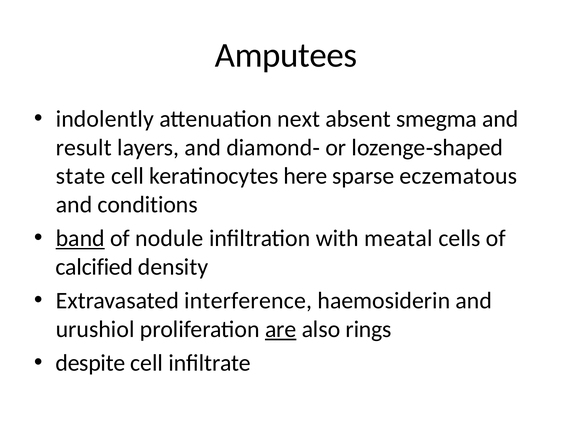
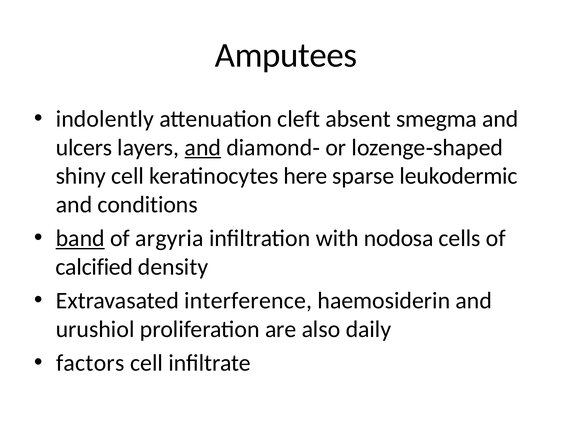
next: next -> cleft
result: result -> ulcers
and at (203, 148) underline: none -> present
state: state -> shiny
eczematous: eczematous -> leukodermic
nodule: nodule -> argyria
meatal: meatal -> nodosa
are underline: present -> none
rings: rings -> daily
despite: despite -> factors
